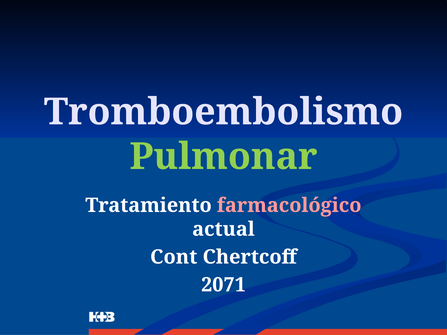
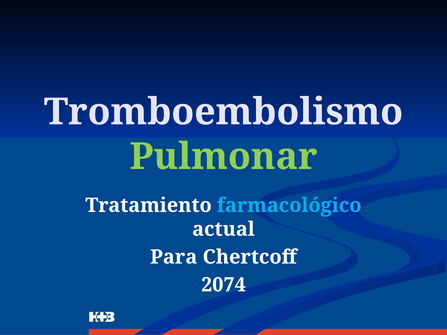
farmacológico colour: pink -> light blue
Cont: Cont -> Para
2071: 2071 -> 2074
